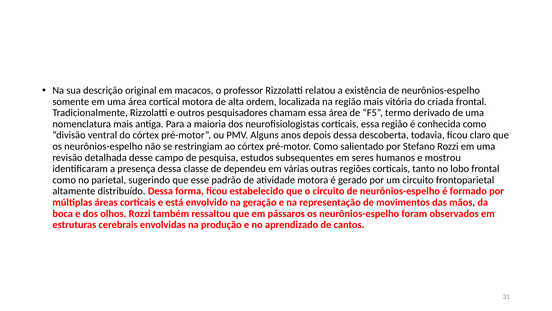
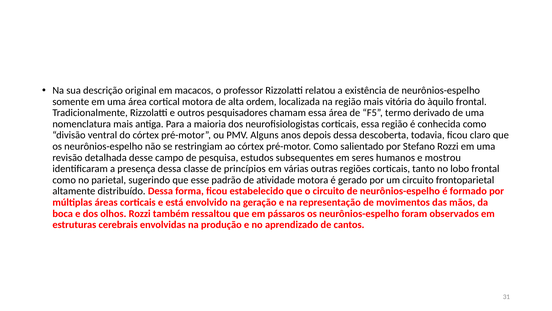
criada: criada -> àquilo
dependeu: dependeu -> princípios
